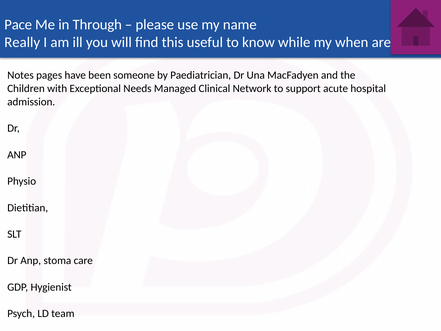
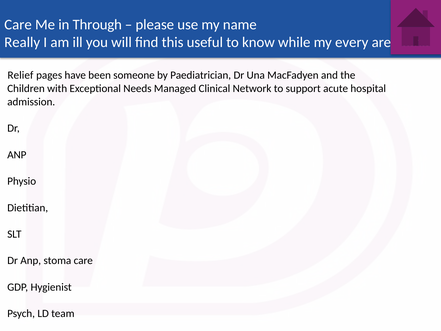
Pace at (18, 25): Pace -> Care
when: when -> every
Notes: Notes -> Relief
